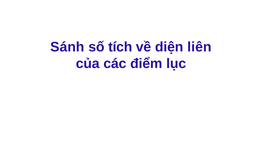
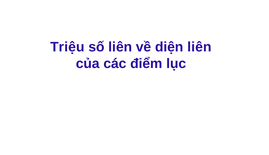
Sánh: Sánh -> Triệu
số tích: tích -> liên
